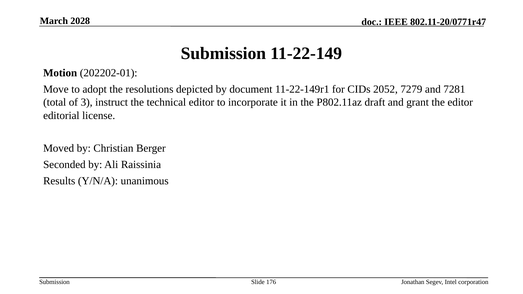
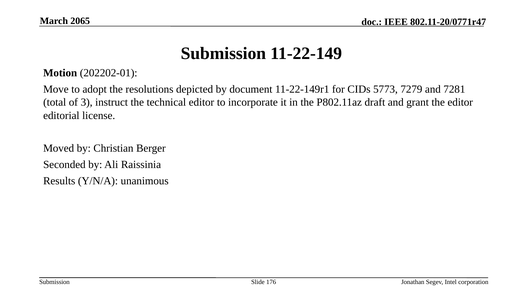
2028: 2028 -> 2065
2052: 2052 -> 5773
